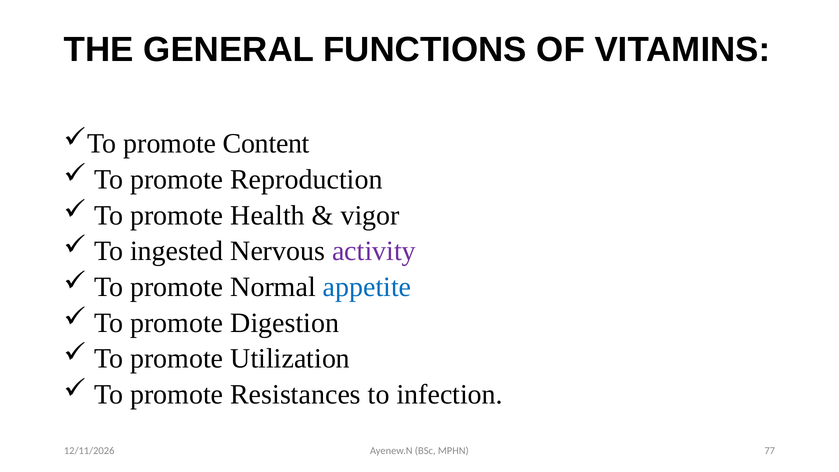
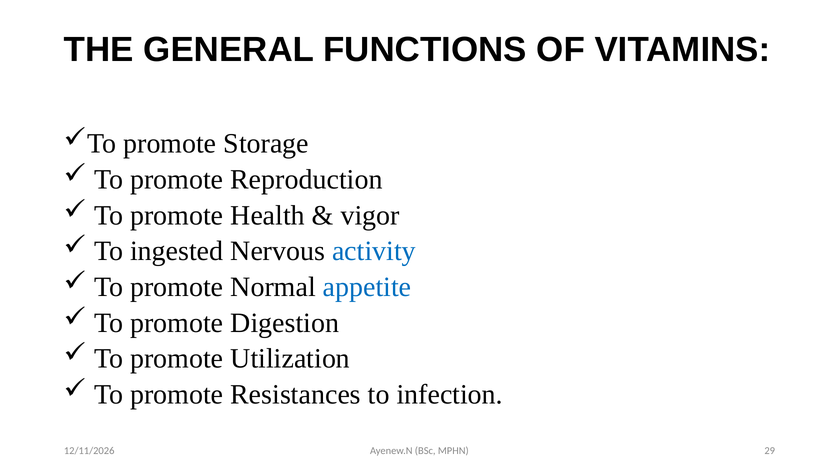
Content: Content -> Storage
activity colour: purple -> blue
77: 77 -> 29
